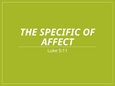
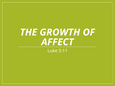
SPECIFIC: SPECIFIC -> GROWTH
